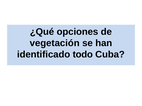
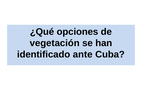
todo: todo -> ante
